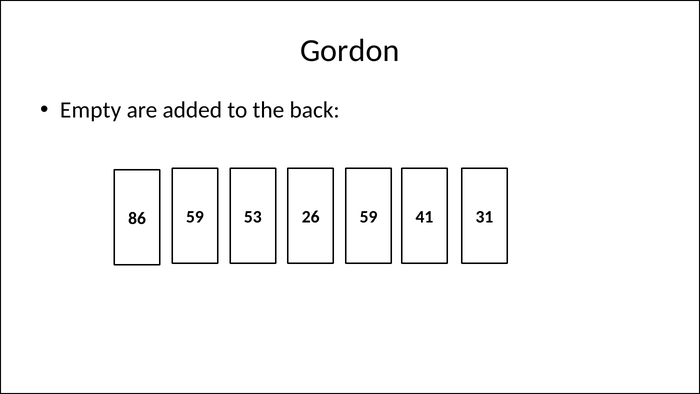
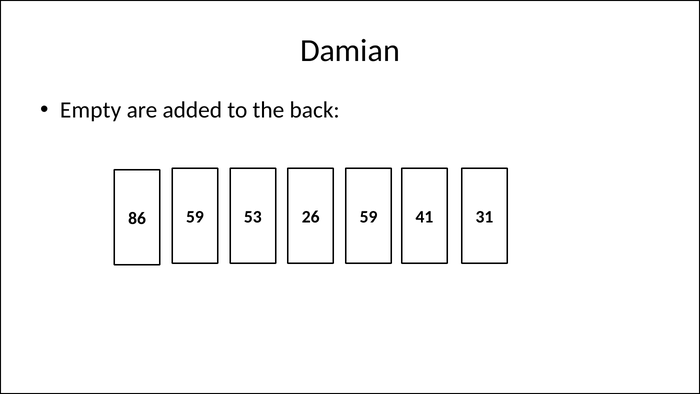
Gordon: Gordon -> Damian
